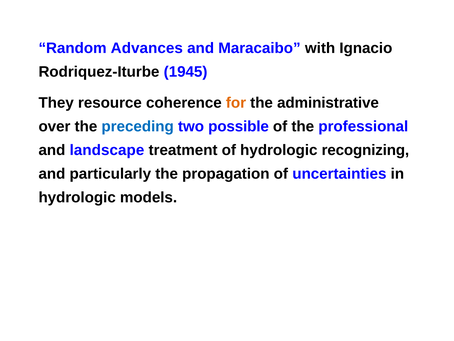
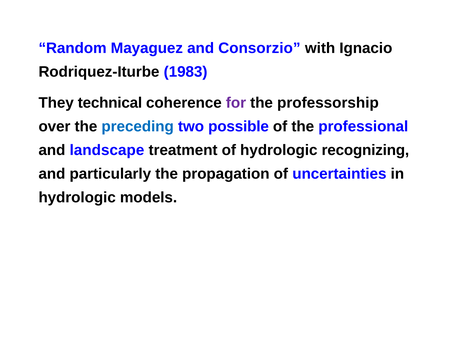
Advances: Advances -> Mayaguez
Maracaibo: Maracaibo -> Consorzio
1945: 1945 -> 1983
resource: resource -> technical
for colour: orange -> purple
administrative: administrative -> professorship
